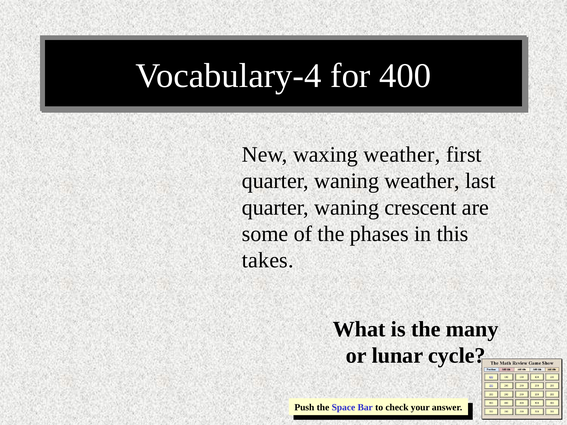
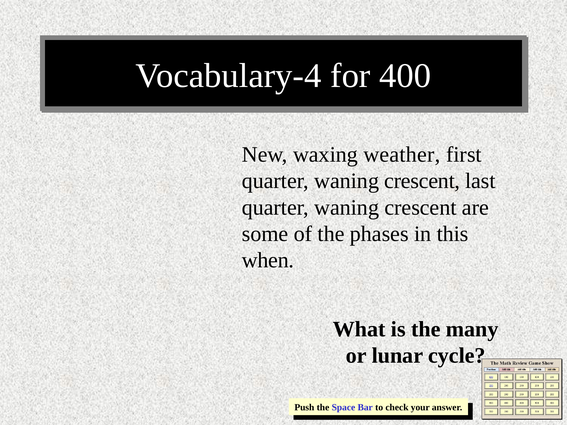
weather at (422, 181): weather -> crescent
takes: takes -> when
